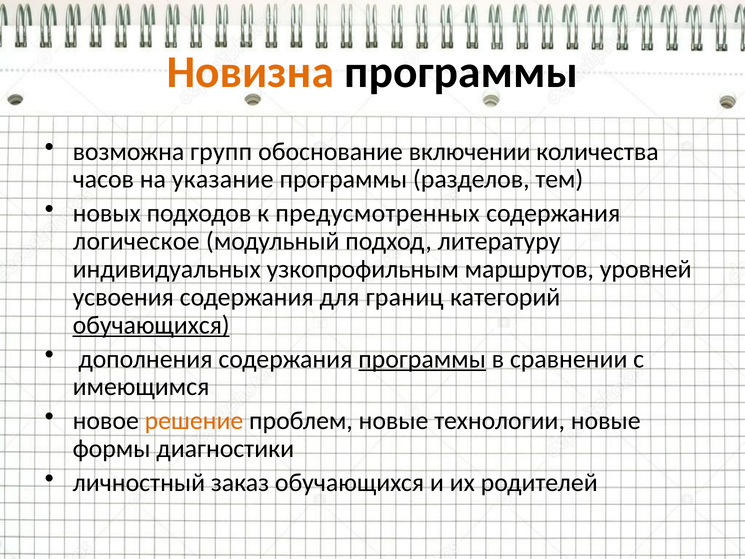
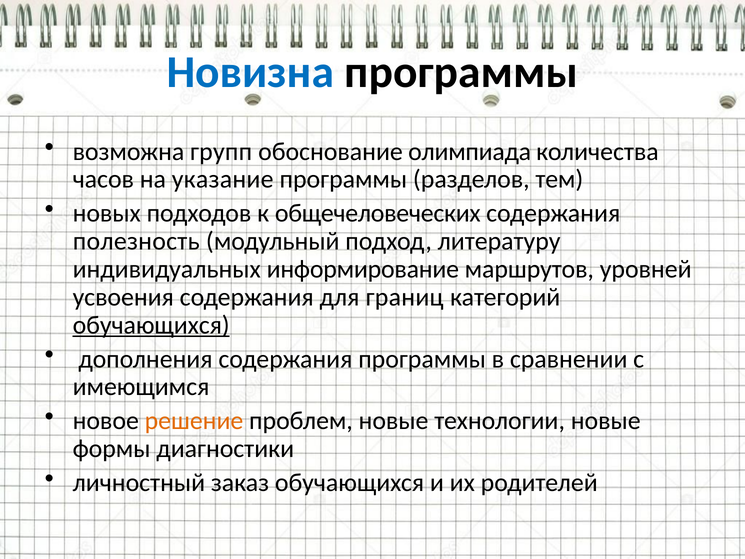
Новизна colour: orange -> blue
включении: включении -> олимпиада
предусмотренных: предусмотренных -> общечеловеческих
логическое: логическое -> полезность
узкопрофильным: узкопрофильным -> информирование
программы at (422, 359) underline: present -> none
